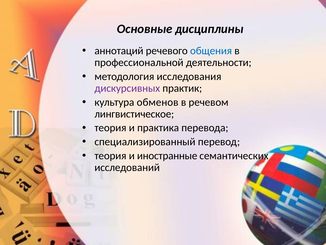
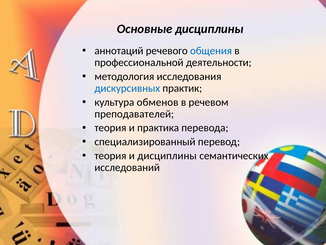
дискурсивных colour: purple -> blue
лингвистическое: лингвистическое -> преподавателей
и иностранные: иностранные -> дисциплины
